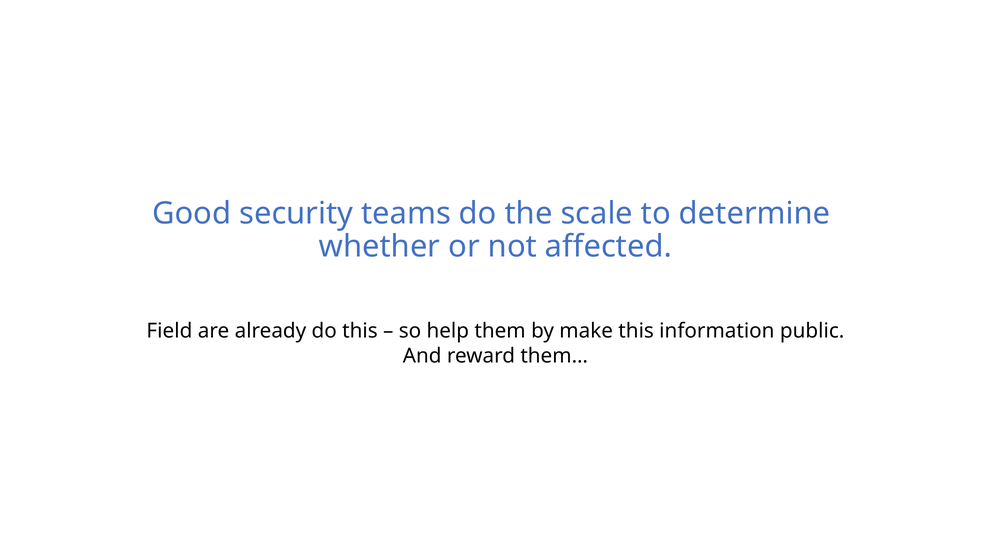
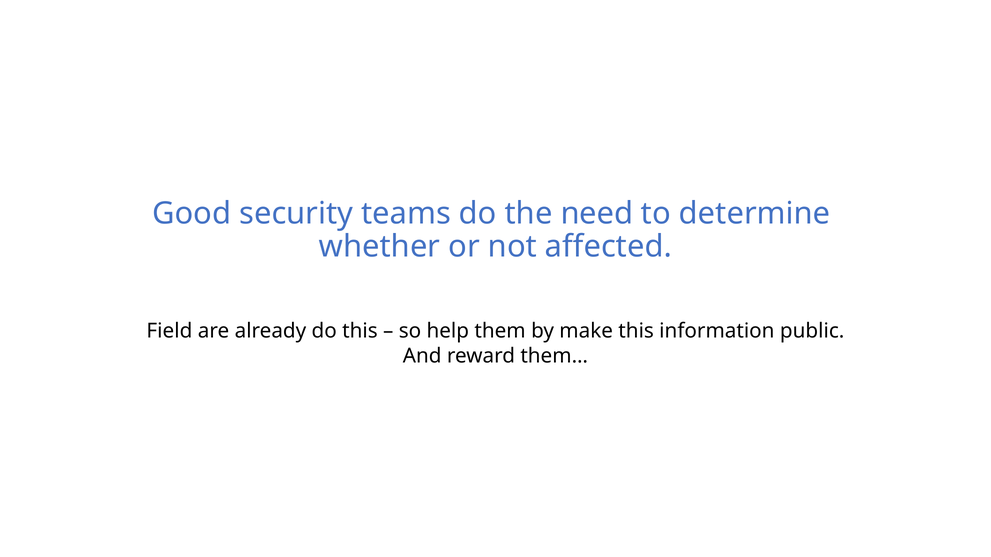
scale: scale -> need
